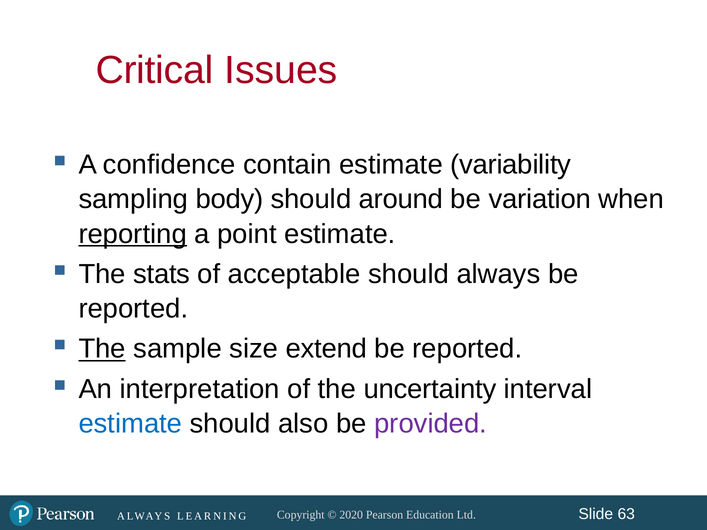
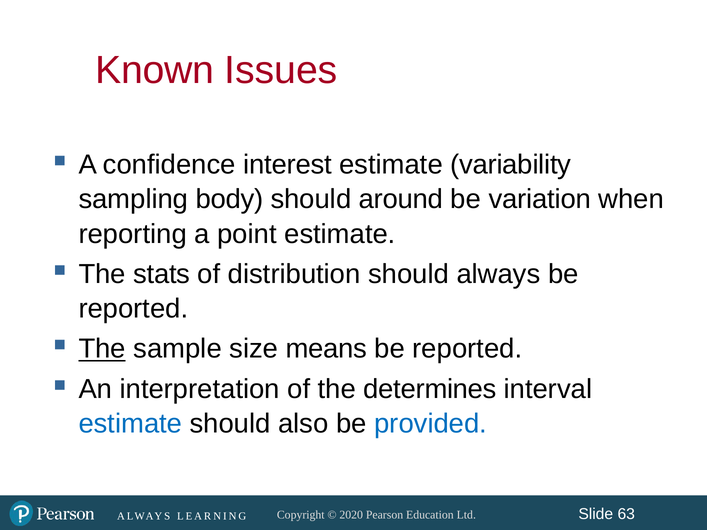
Critical: Critical -> Known
contain: contain -> interest
reporting underline: present -> none
acceptable: acceptable -> distribution
extend: extend -> means
uncertainty: uncertainty -> determines
provided colour: purple -> blue
